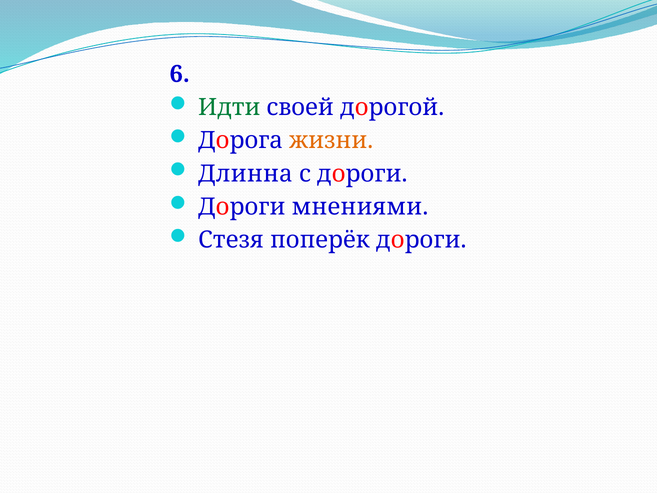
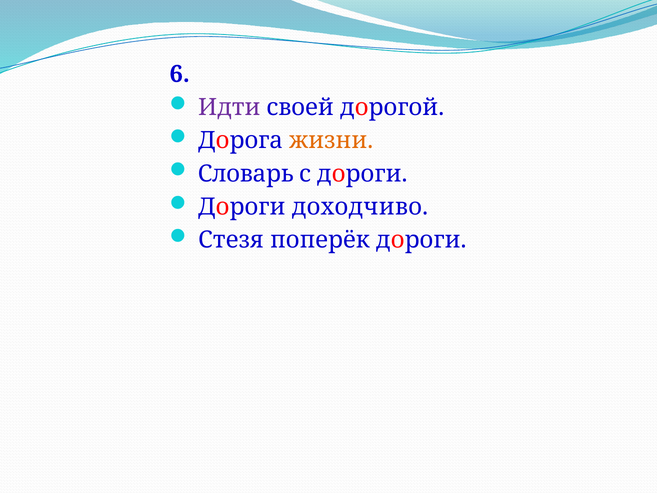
Идти colour: green -> purple
Длинна: Длинна -> Словарь
мнениями: мнениями -> доходчиво
